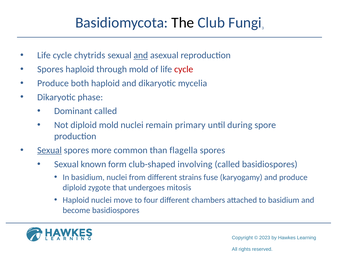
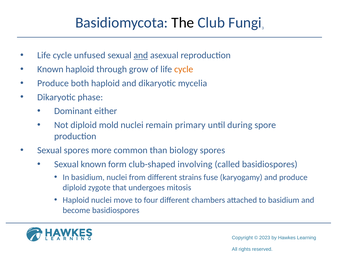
chytrids: chytrids -> unfused
Spores at (50, 69): Spores -> Known
through mold: mold -> grow
cycle at (184, 69) colour: red -> orange
Dominant called: called -> either
Sexual at (49, 150) underline: present -> none
flagella: flagella -> biology
